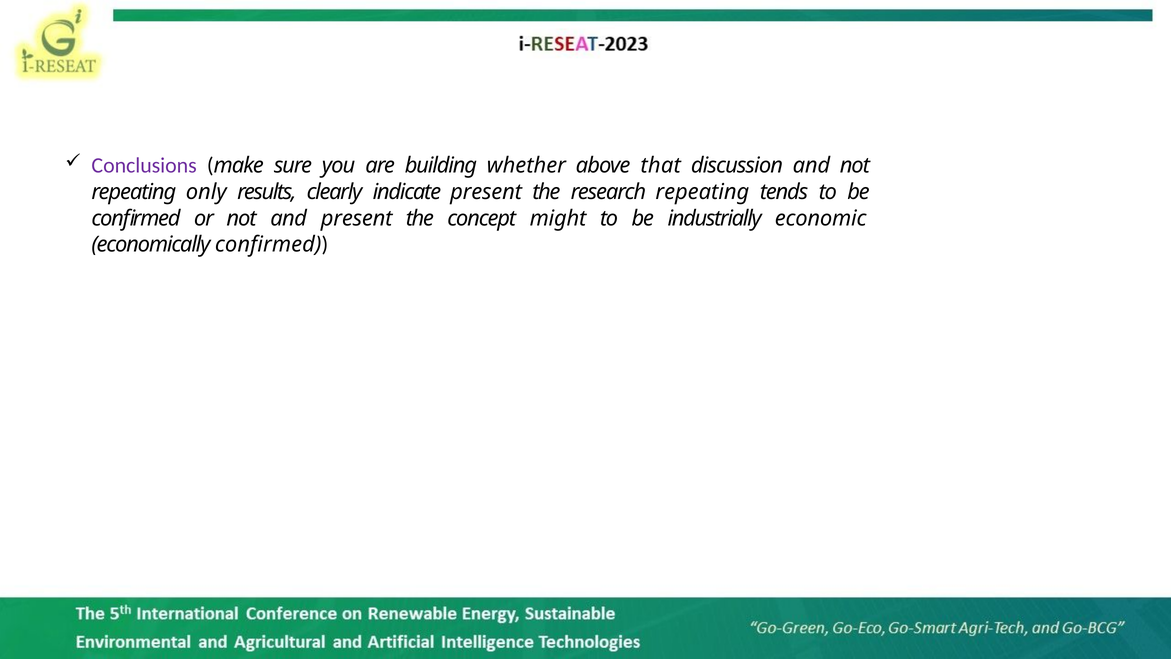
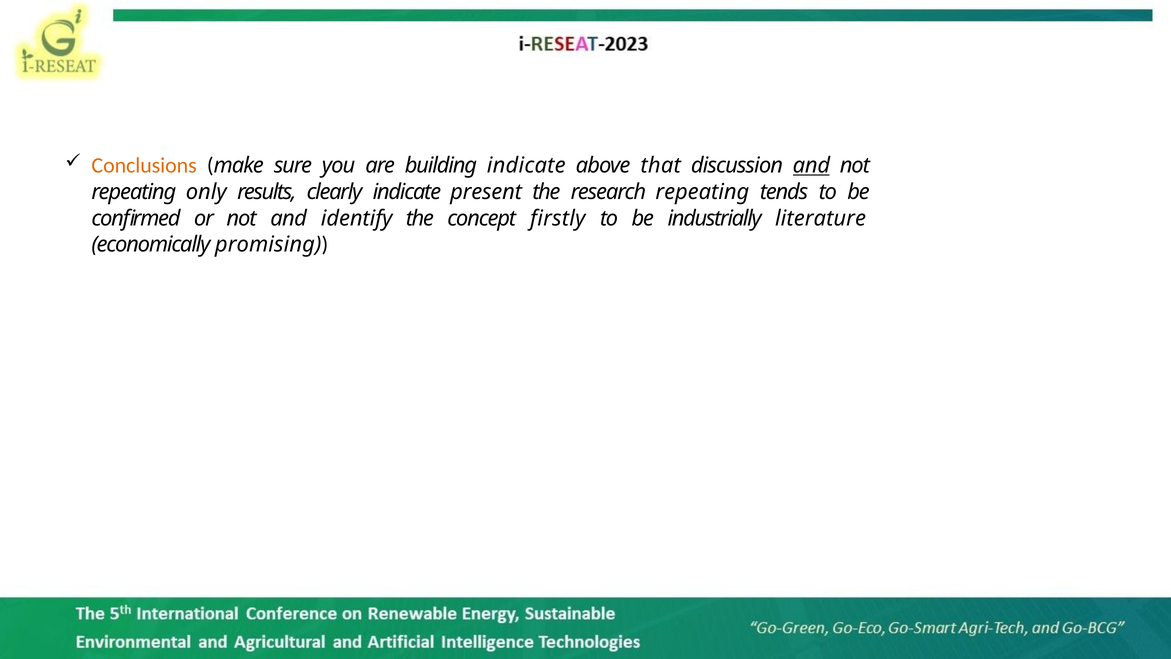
Conclusions colour: purple -> orange
building whether: whether -> indicate
and at (811, 165) underline: none -> present
and present: present -> identify
might: might -> firstly
economic: economic -> literature
economically confirmed: confirmed -> promising
